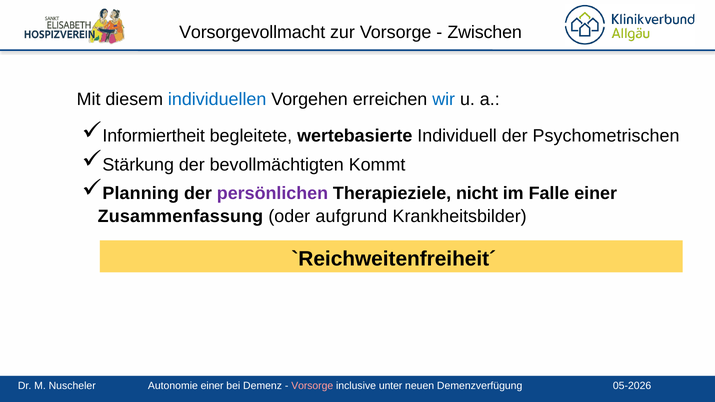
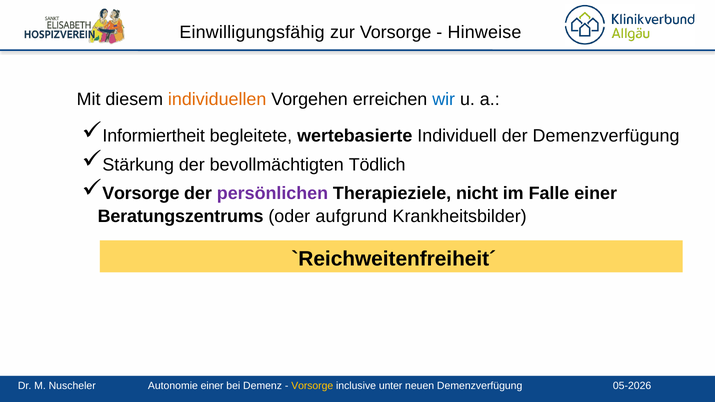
Vorsorgevollmacht: Vorsorgevollmacht -> Einwilligungsfähig
Zwischen: Zwischen -> Hinweise
individuellen colour: blue -> orange
der Psychometrischen: Psychometrischen -> Demenzverfügung
Kommt: Kommt -> Tödlich
Planning at (141, 194): Planning -> Vorsorge
Zusammenfassung: Zusammenfassung -> Beratungszentrums
Vorsorge at (312, 386) colour: pink -> yellow
